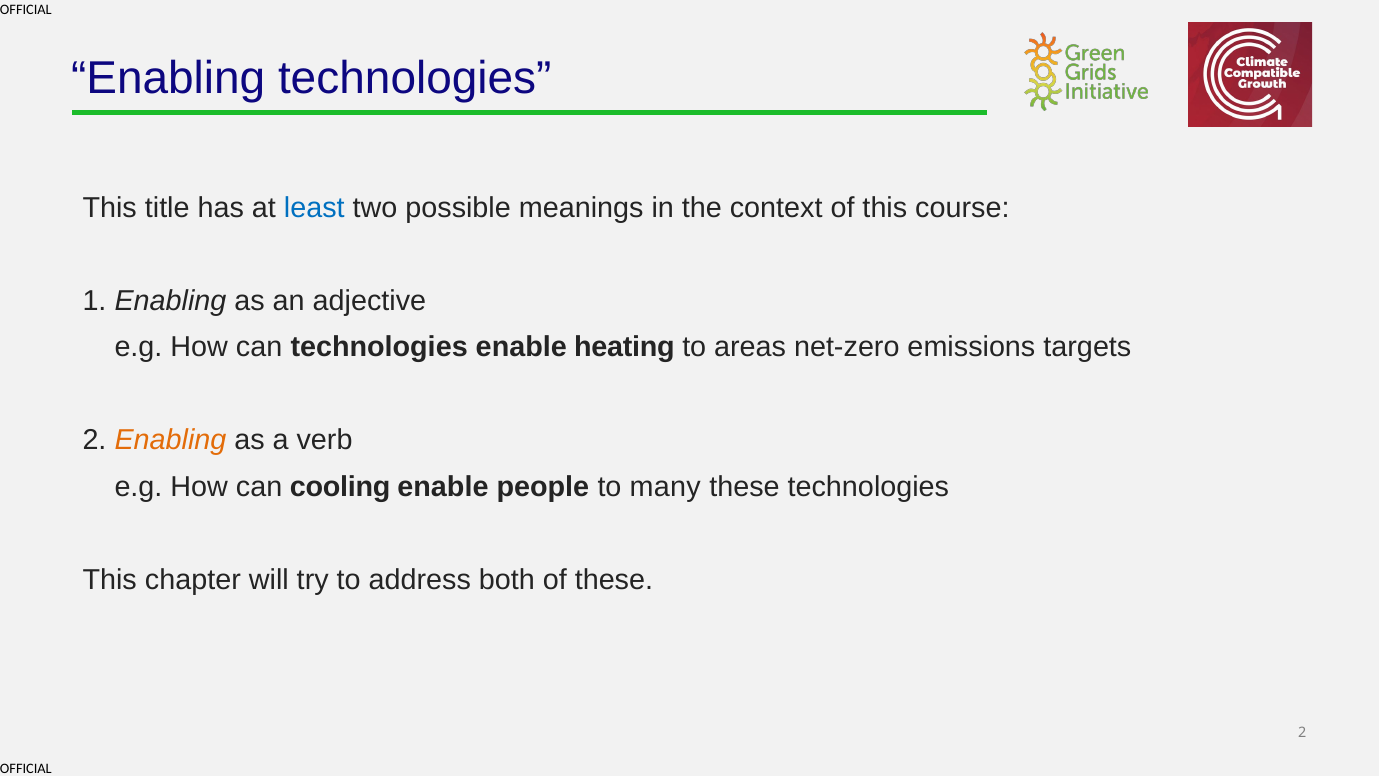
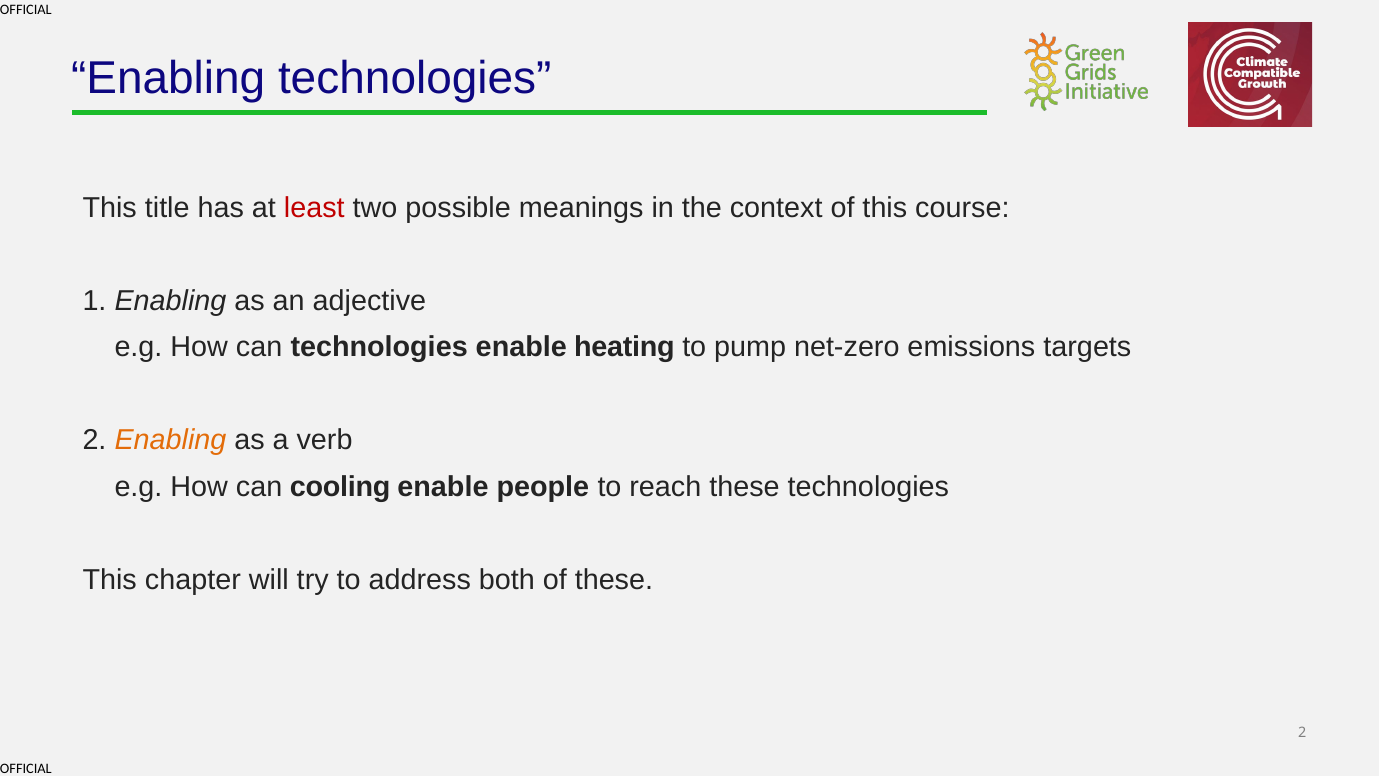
least colour: blue -> red
areas: areas -> pump
many: many -> reach
